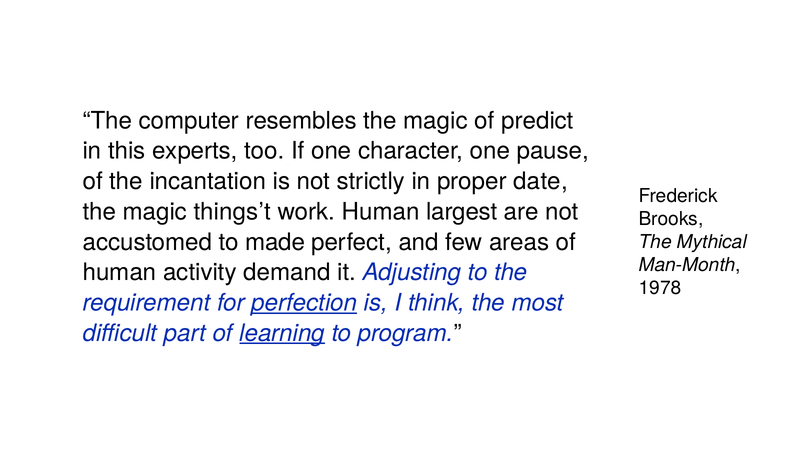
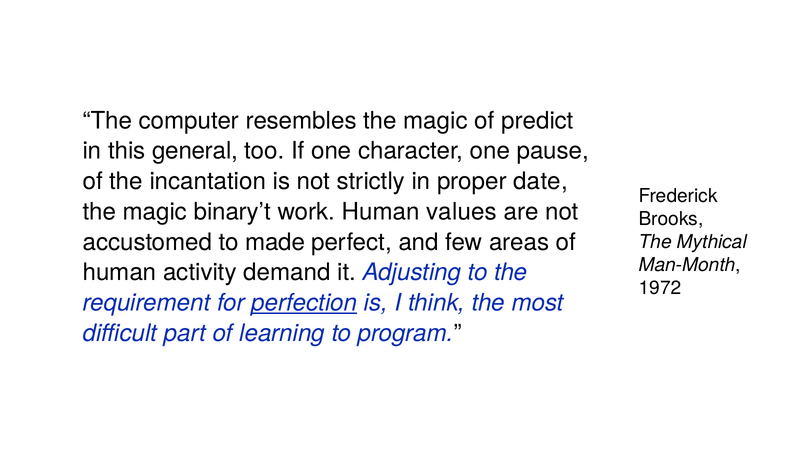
experts: experts -> general
things’t: things’t -> binary’t
largest: largest -> values
1978: 1978 -> 1972
learning underline: present -> none
